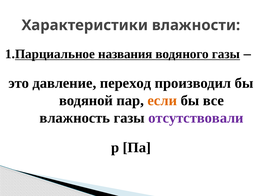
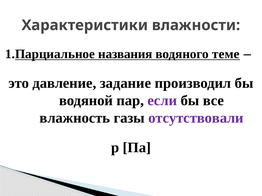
водяного газы: газы -> теме
переход: переход -> задание
если colour: orange -> purple
